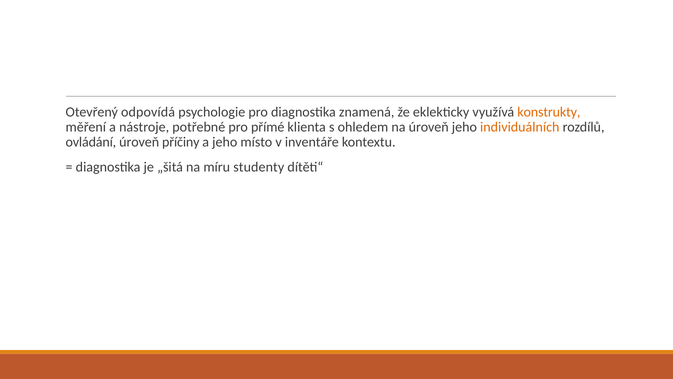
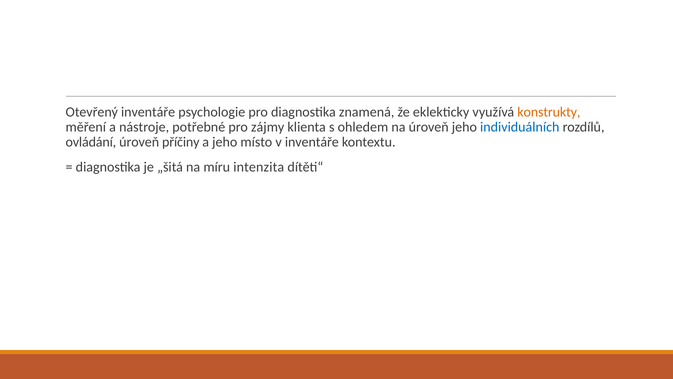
Otevřený odpovídá: odpovídá -> inventáře
přímé: přímé -> zájmy
individuálních colour: orange -> blue
studenty: studenty -> intenzita
